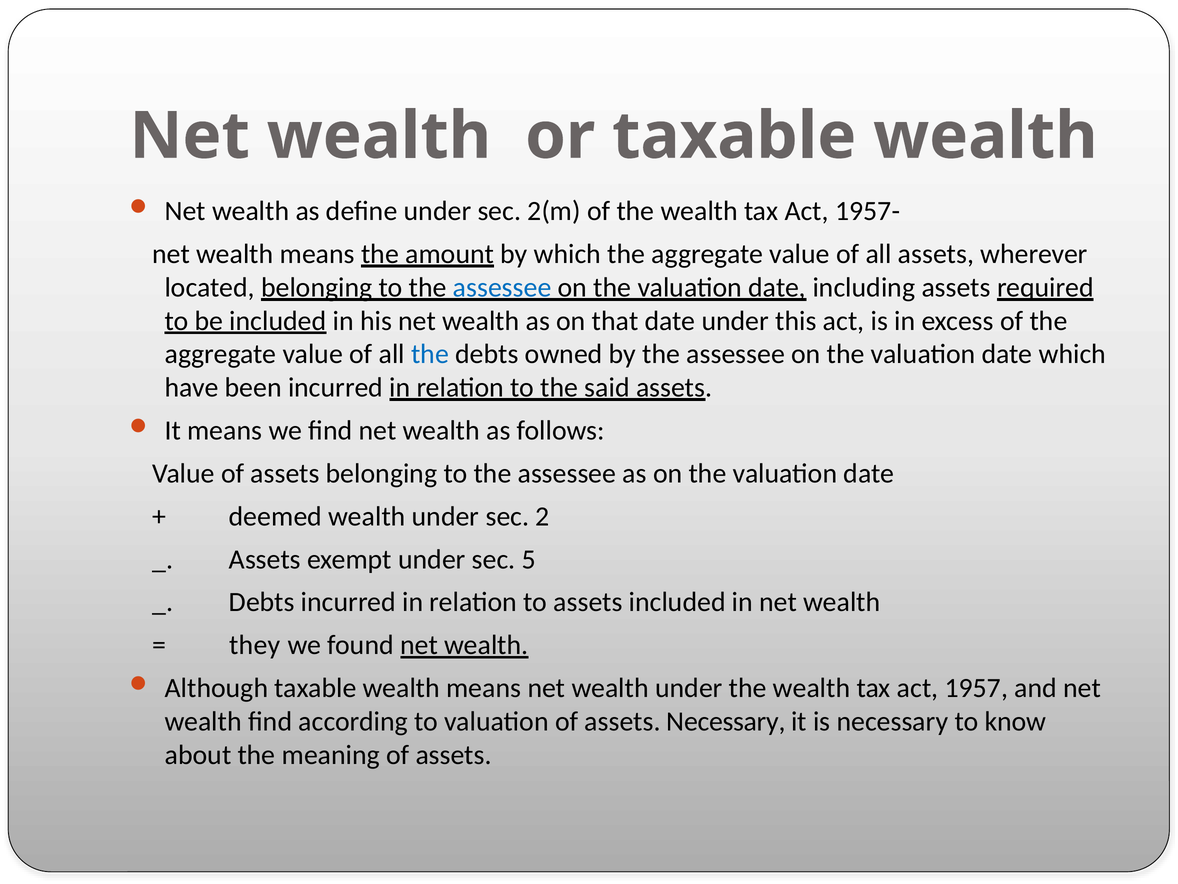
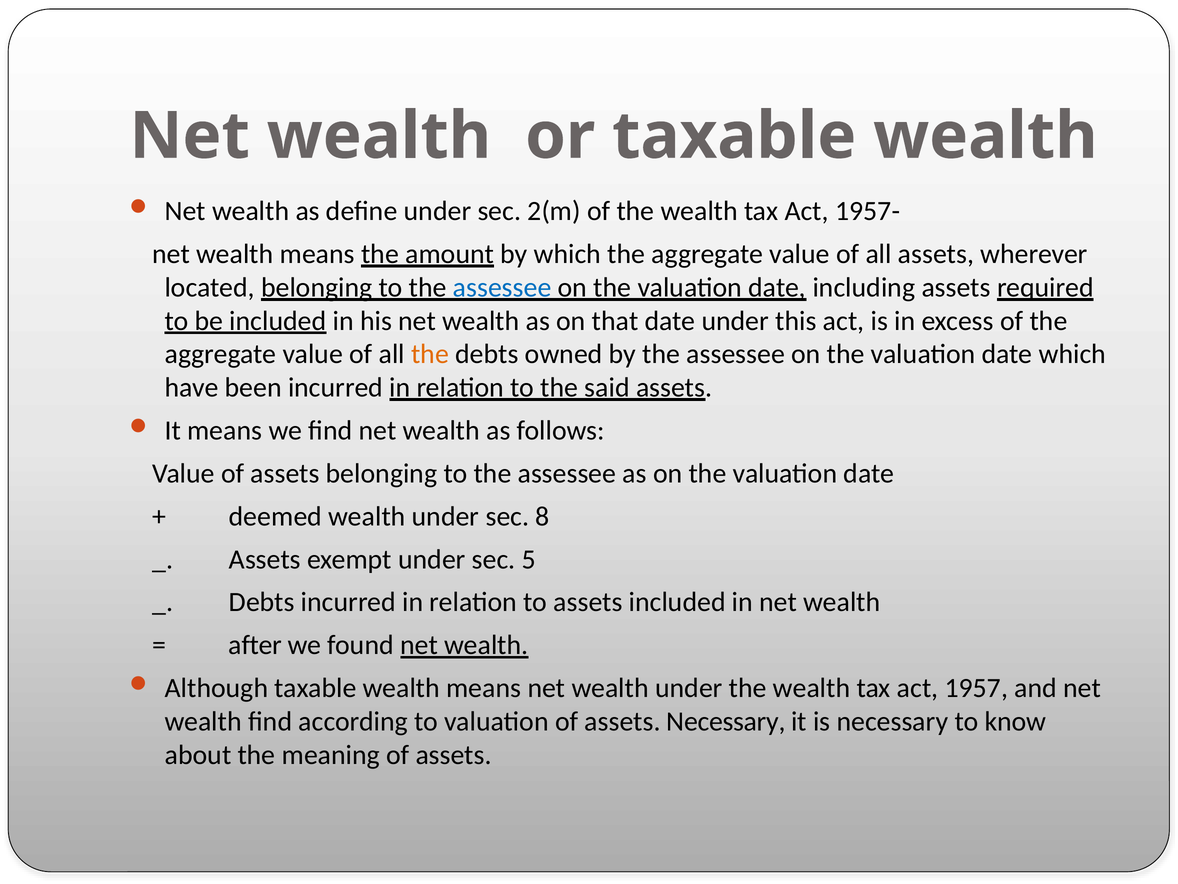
the at (430, 354) colour: blue -> orange
2: 2 -> 8
they: they -> after
